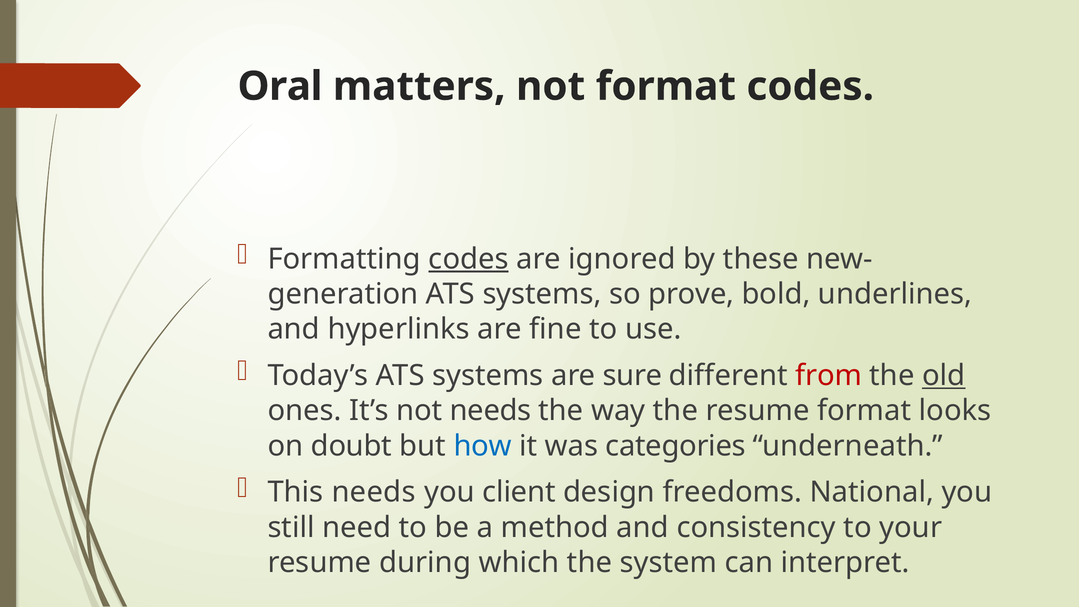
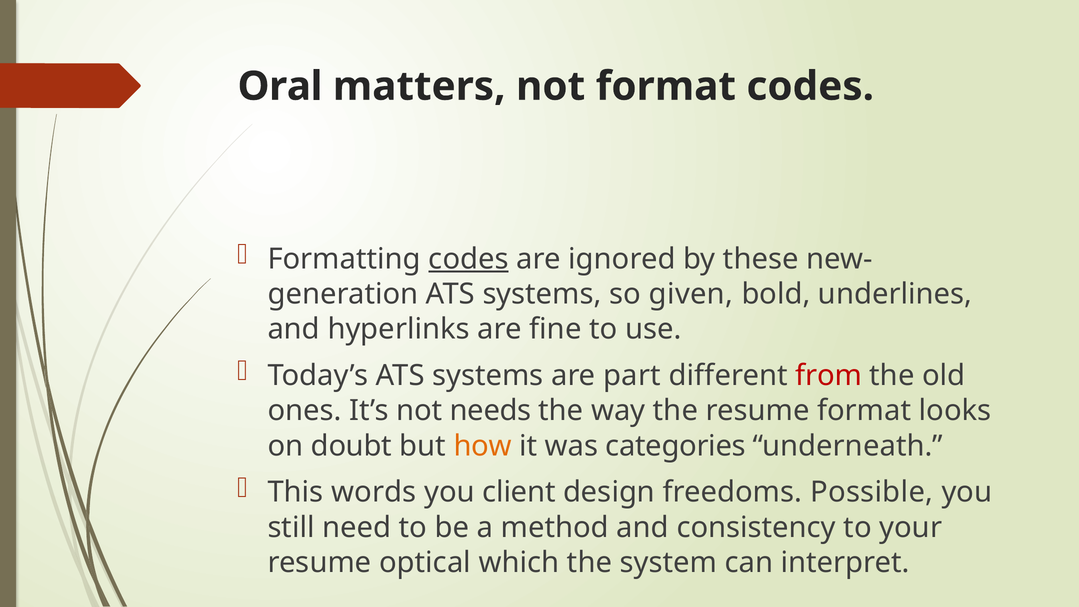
prove: prove -> given
sure: sure -> part
old underline: present -> none
how colour: blue -> orange
This needs: needs -> words
National: National -> Possible
during: during -> optical
